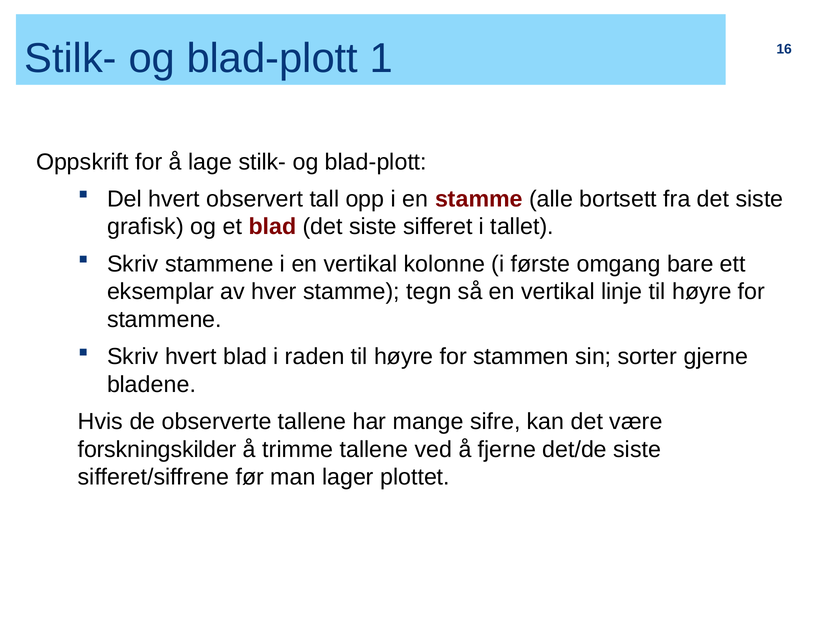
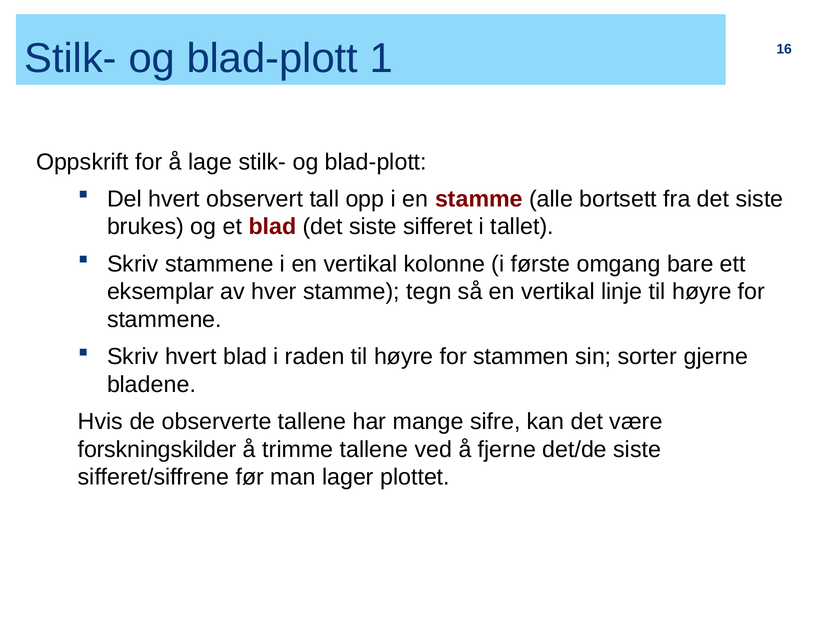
grafisk: grafisk -> brukes
